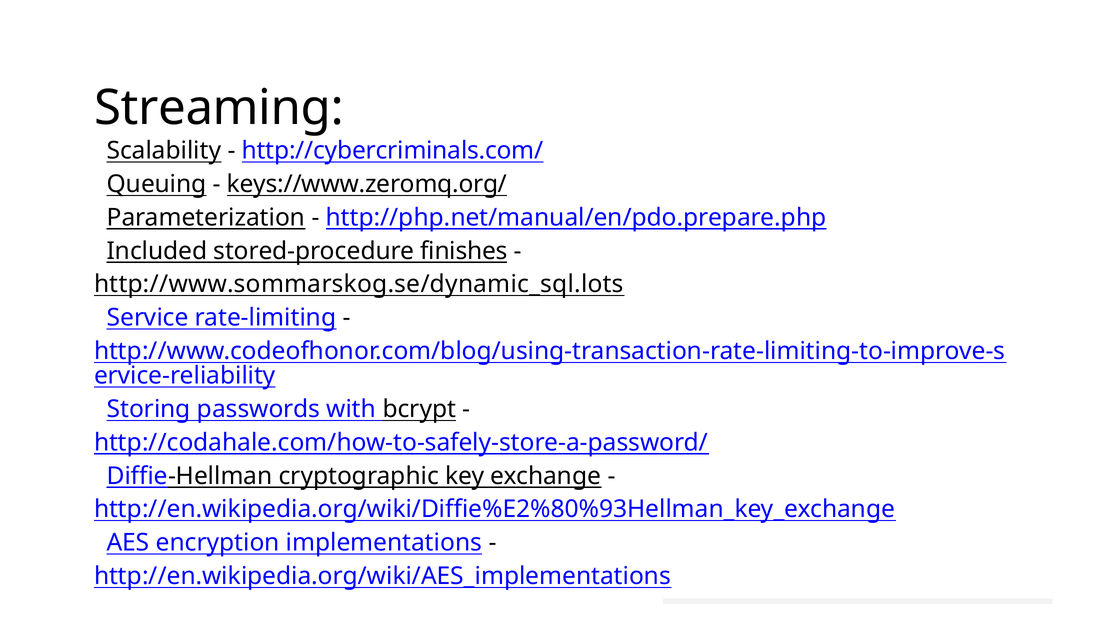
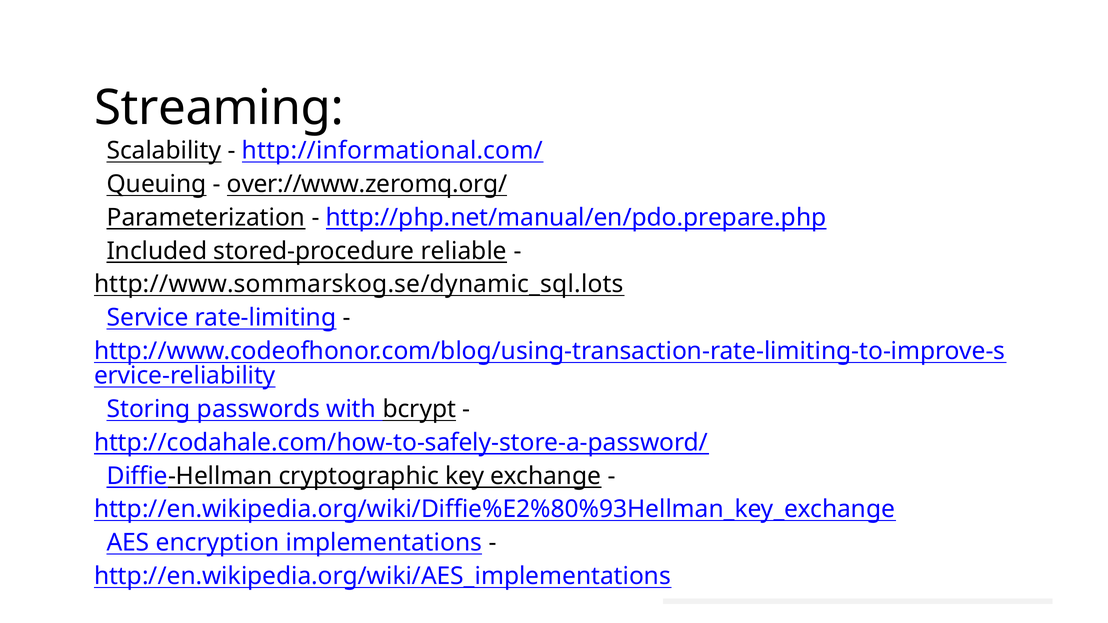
http://cybercriminals.com/: http://cybercriminals.com/ -> http://informational.com/
keys://www.zeromq.org/: keys://www.zeromq.org/ -> over://www.zeromq.org/
finishes: finishes -> reliable
